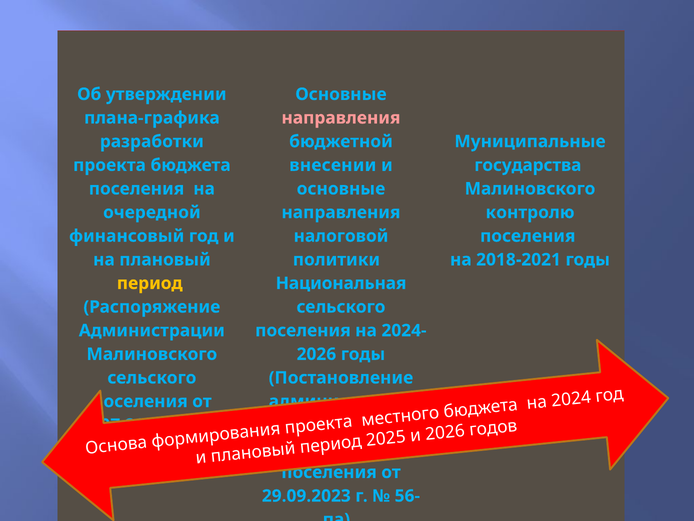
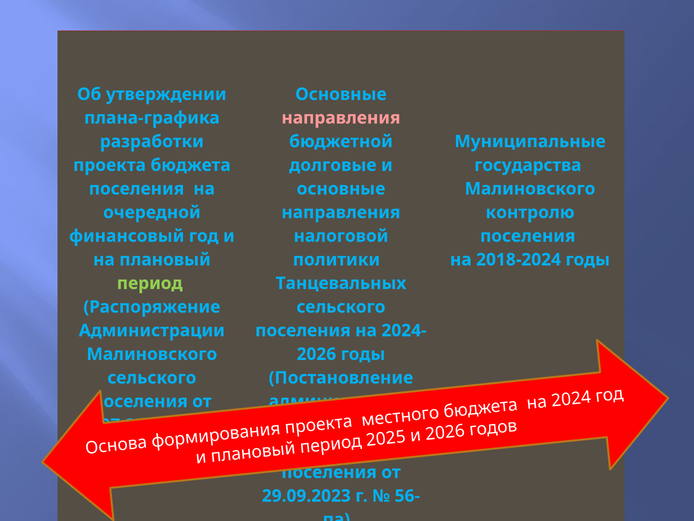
внесении: внесении -> долговые
2018-2021: 2018-2021 -> 2018-2024
период at (150, 283) colour: yellow -> light green
Национальная: Национальная -> Танцевальных
